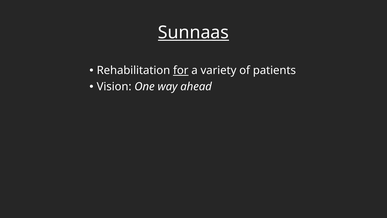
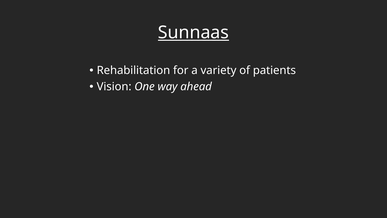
for underline: present -> none
